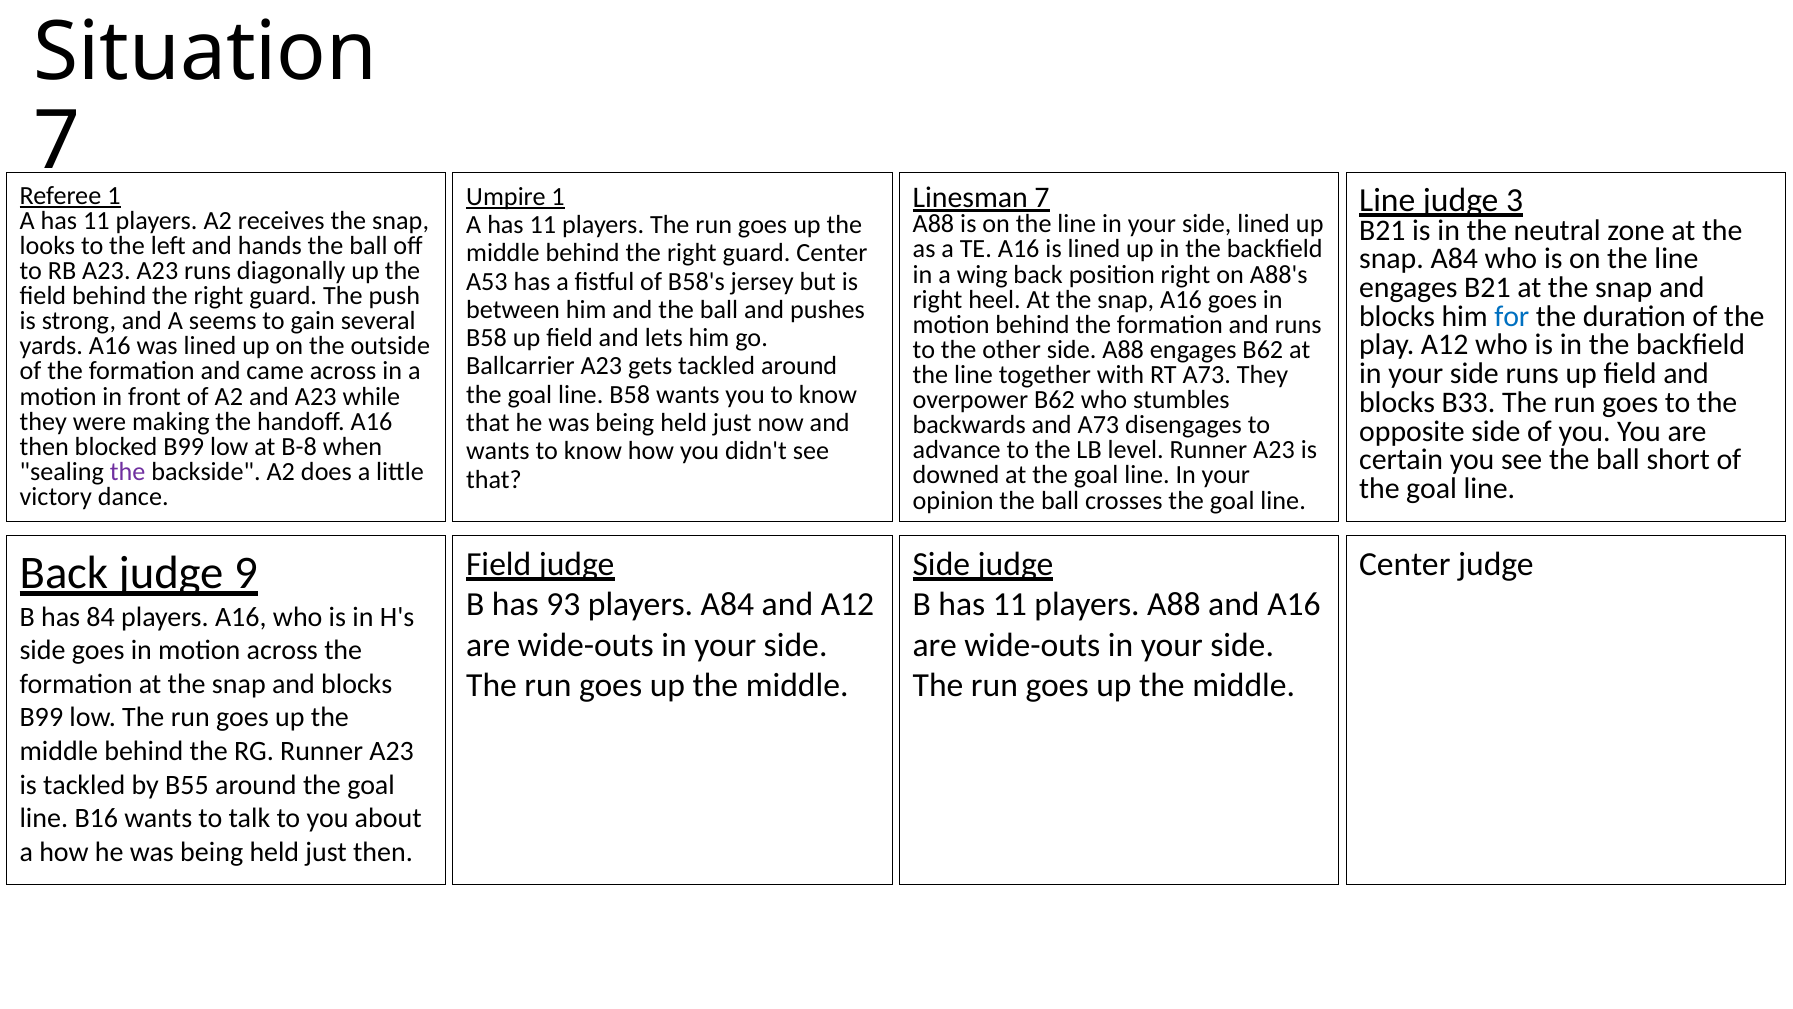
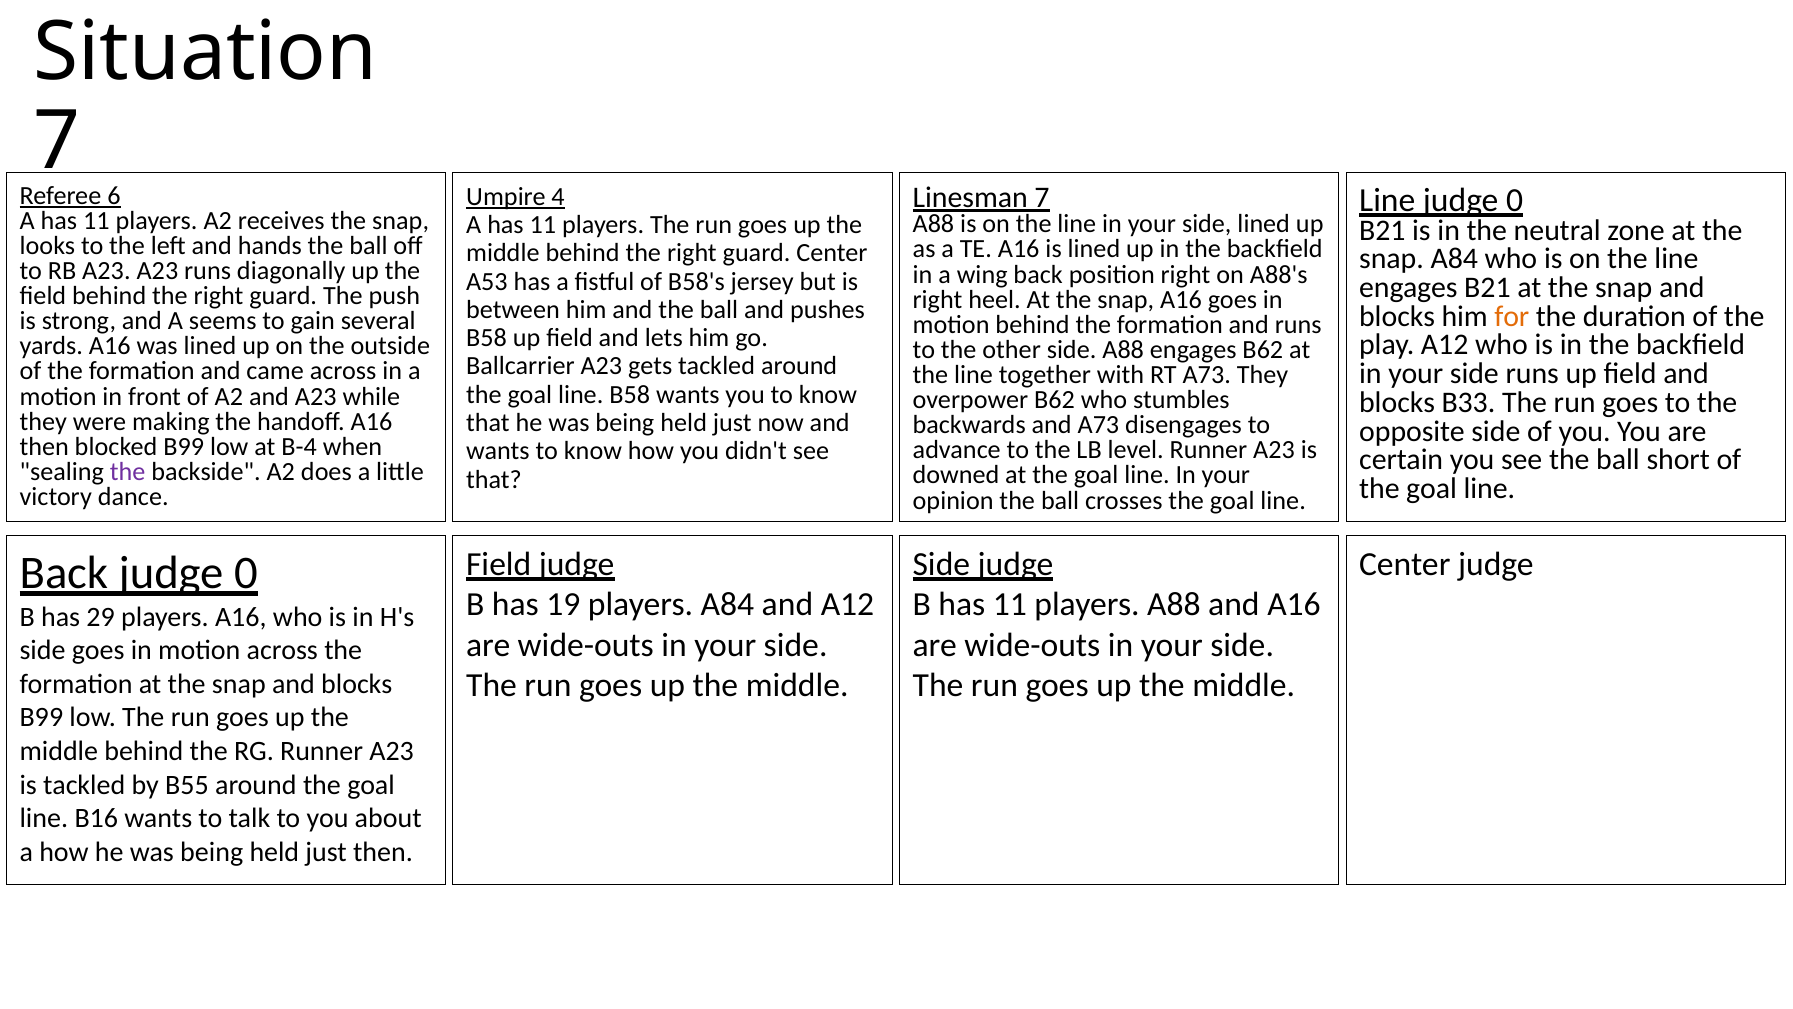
Referee 1: 1 -> 6
Umpire 1: 1 -> 4
Line judge 3: 3 -> 0
for colour: blue -> orange
B-8: B-8 -> B-4
Back judge 9: 9 -> 0
93: 93 -> 19
84: 84 -> 29
